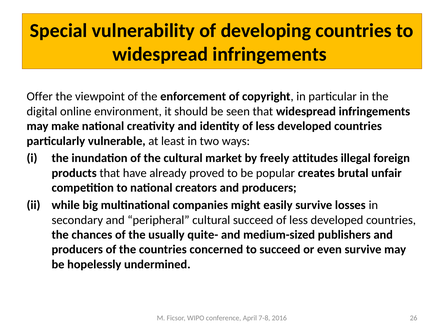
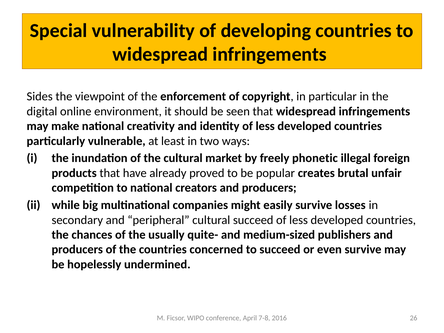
Offer: Offer -> Sides
attitudes: attitudes -> phonetic
